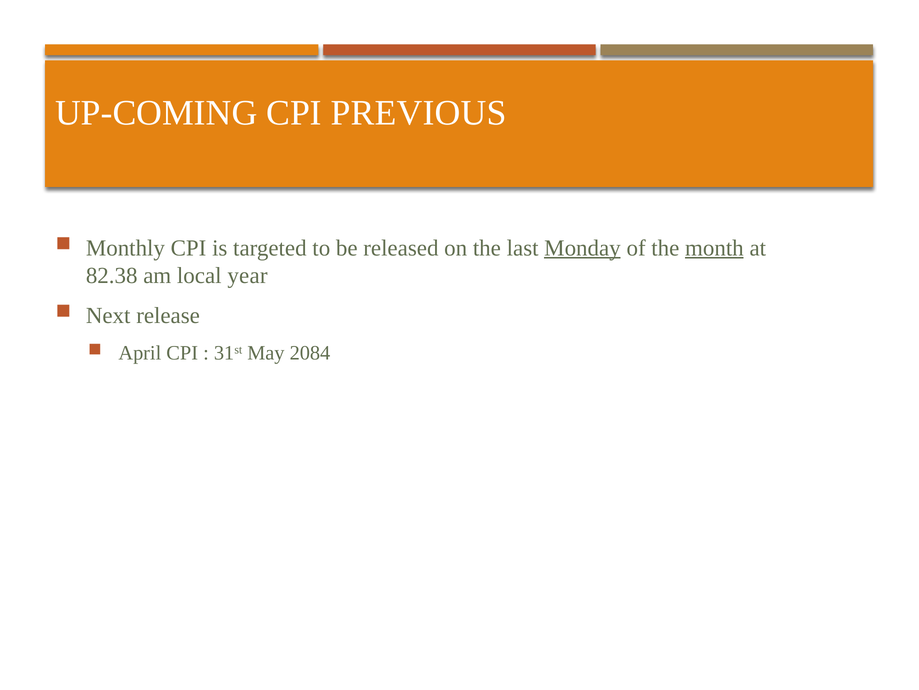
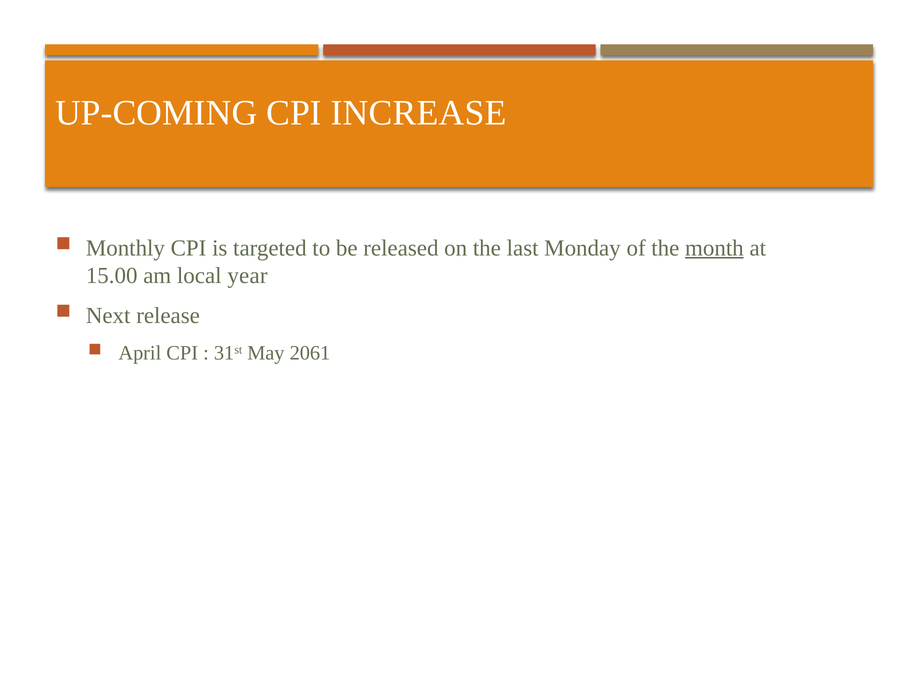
PREVIOUS: PREVIOUS -> INCREASE
Monday underline: present -> none
82.38: 82.38 -> 15.00
2084: 2084 -> 2061
